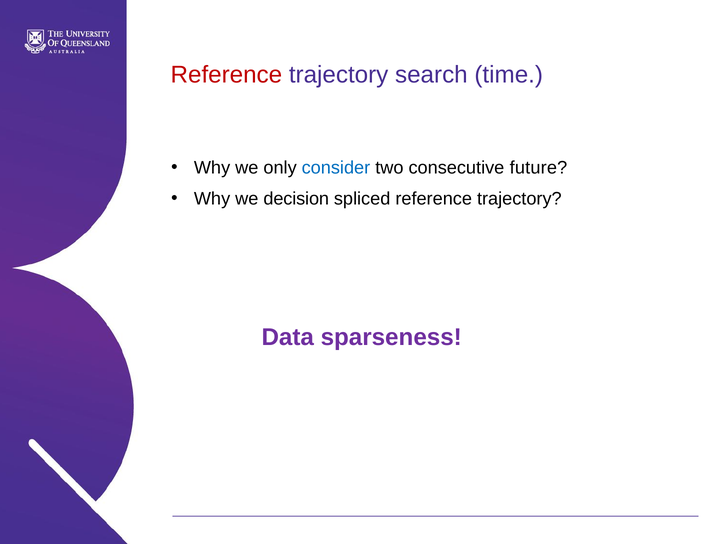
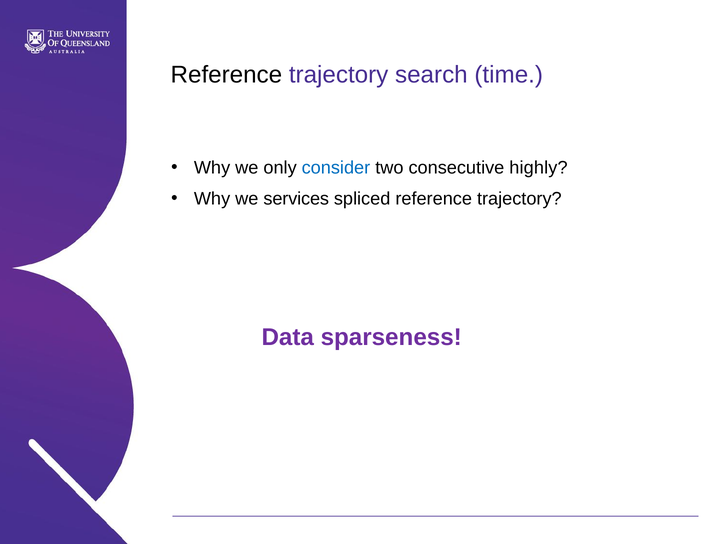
Reference at (226, 75) colour: red -> black
future: future -> highly
decision: decision -> services
